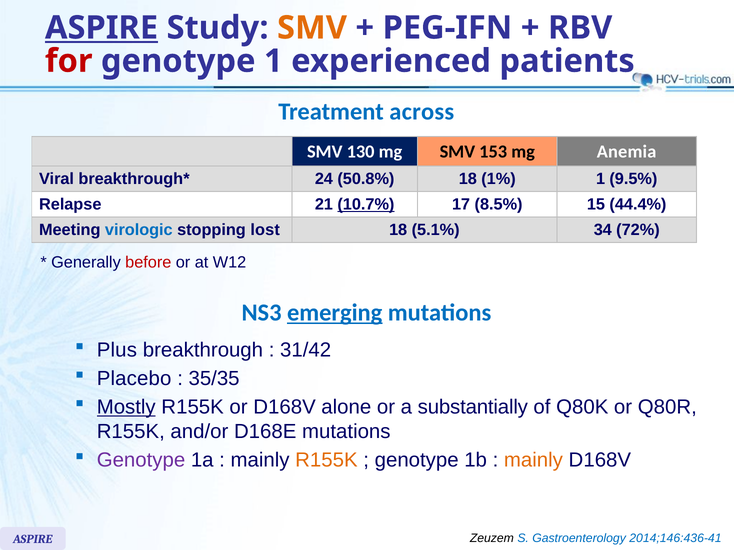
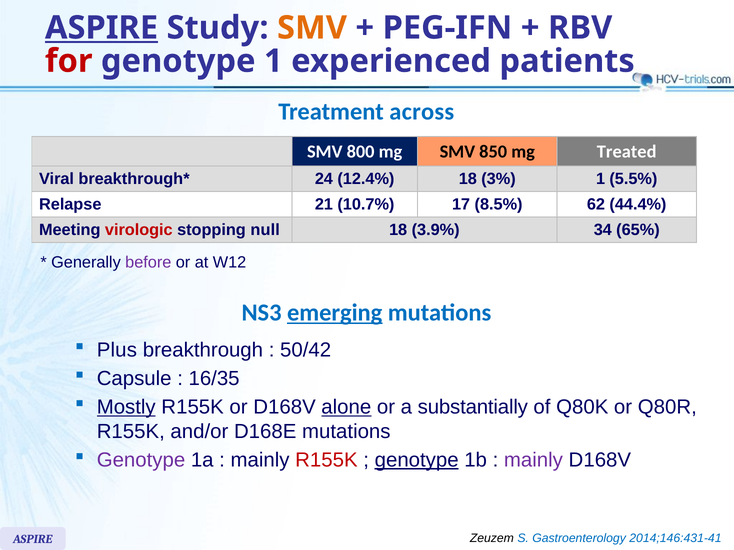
130: 130 -> 800
153: 153 -> 850
Anemia: Anemia -> Treated
50.8%: 50.8% -> 12.4%
1%: 1% -> 3%
9.5%: 9.5% -> 5.5%
10.7% underline: present -> none
15: 15 -> 62
virologic colour: blue -> red
lost: lost -> null
5.1%: 5.1% -> 3.9%
72%: 72% -> 65%
before colour: red -> purple
31/42: 31/42 -> 50/42
Placebo: Placebo -> Capsule
35/35: 35/35 -> 16/35
alone underline: none -> present
R155K at (326, 461) colour: orange -> red
genotype at (417, 461) underline: none -> present
mainly at (533, 461) colour: orange -> purple
2014;146:436-41: 2014;146:436-41 -> 2014;146:431-41
